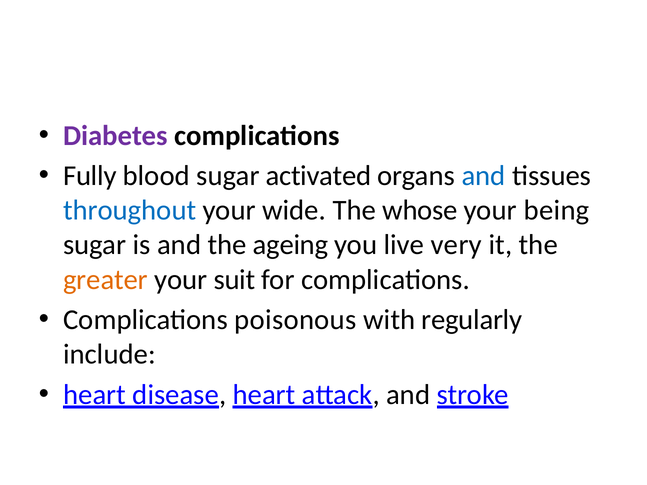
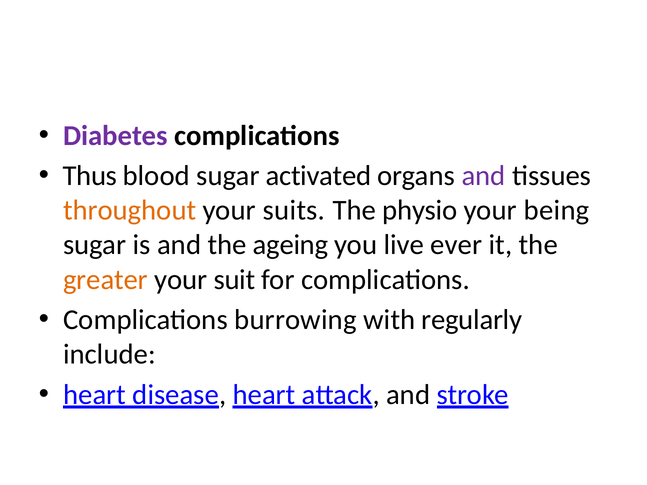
Fully: Fully -> Thus
and at (484, 176) colour: blue -> purple
throughout colour: blue -> orange
wide: wide -> suits
whose: whose -> physio
very: very -> ever
poisonous: poisonous -> burrowing
